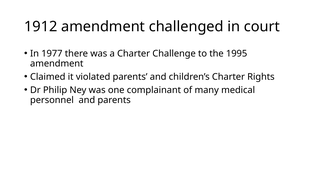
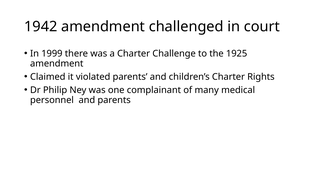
1912: 1912 -> 1942
1977: 1977 -> 1999
1995: 1995 -> 1925
